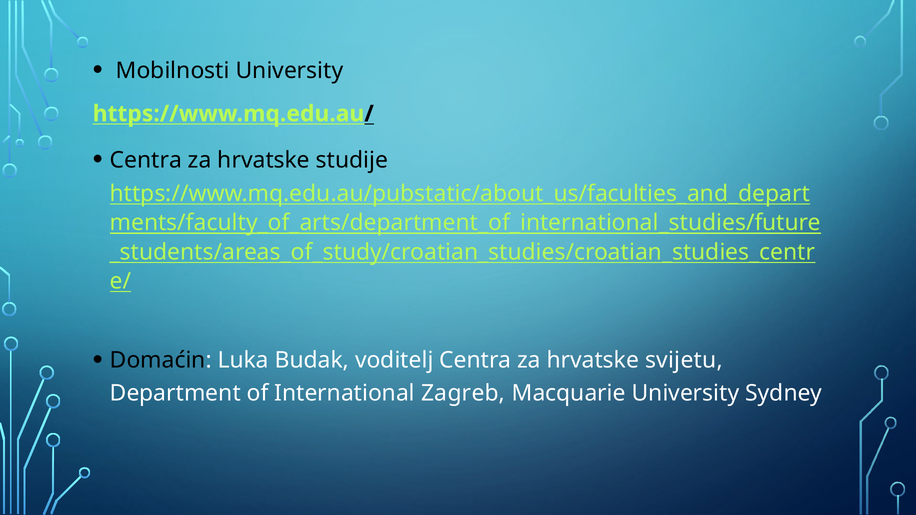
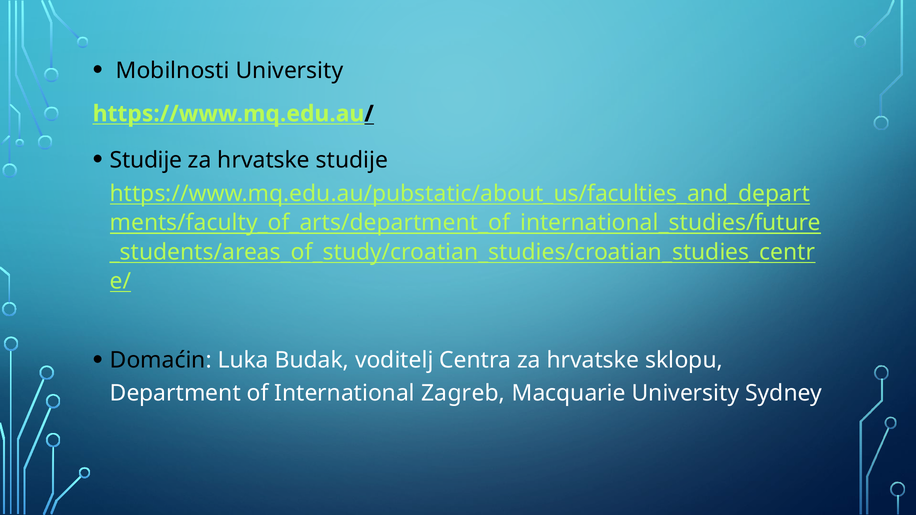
Centra at (146, 160): Centra -> Studije
svijetu: svijetu -> sklopu
